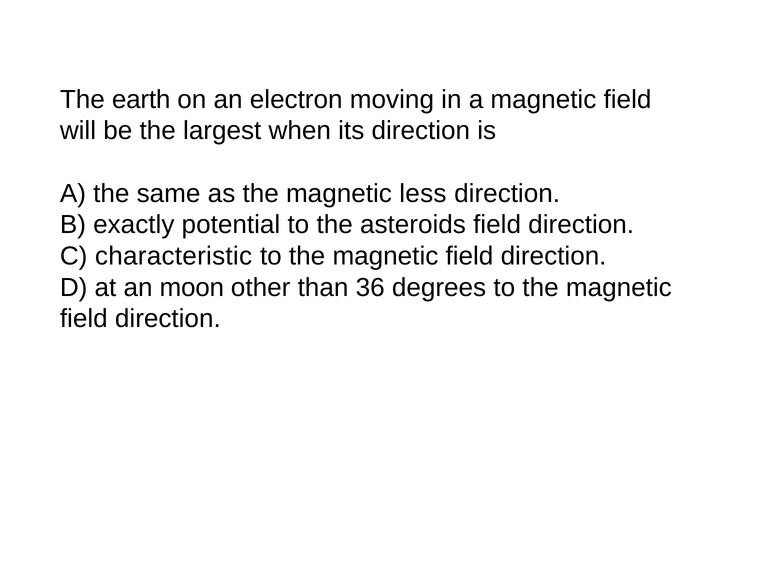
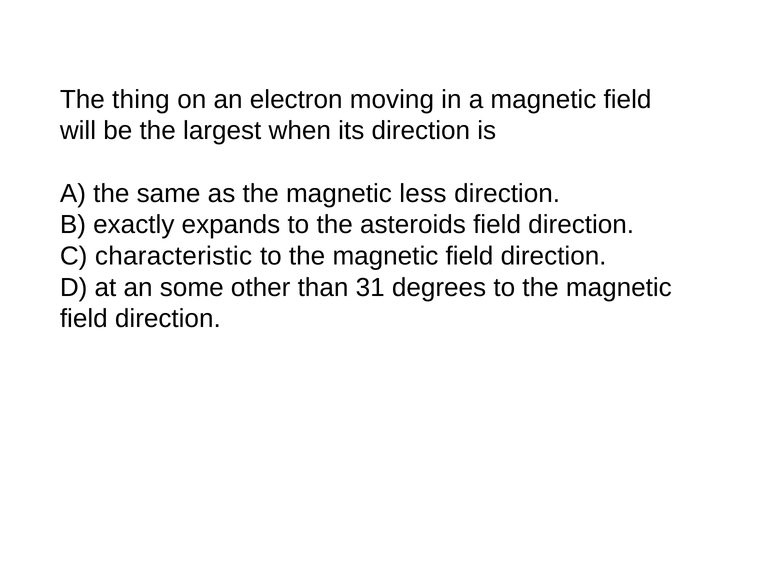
earth: earth -> thing
potential: potential -> expands
moon: moon -> some
36: 36 -> 31
